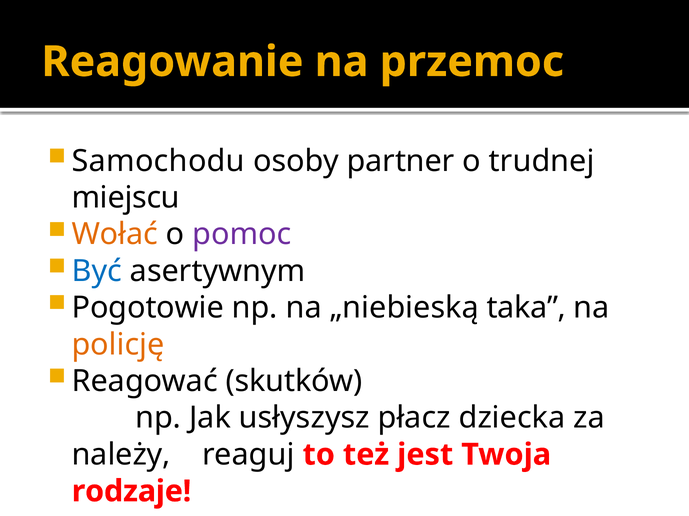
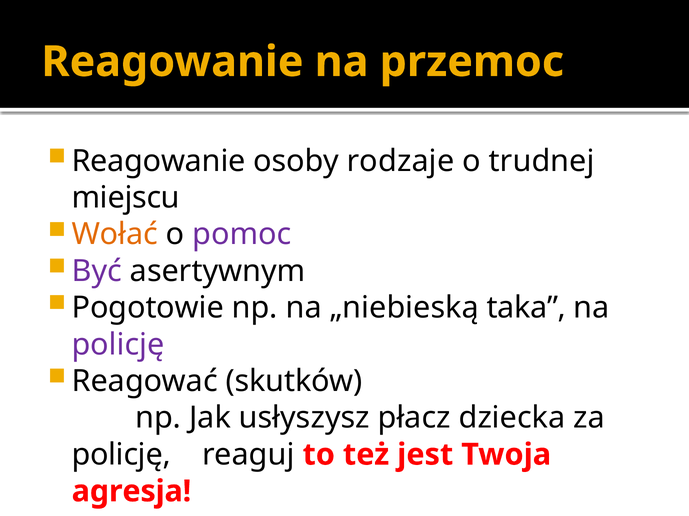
Samochodu at (158, 161): Samochodu -> Reagowanie
partner: partner -> rodzaje
Być colour: blue -> purple
policję at (118, 345) colour: orange -> purple
należy at (121, 455): należy -> policję
rodzaje: rodzaje -> agresja
